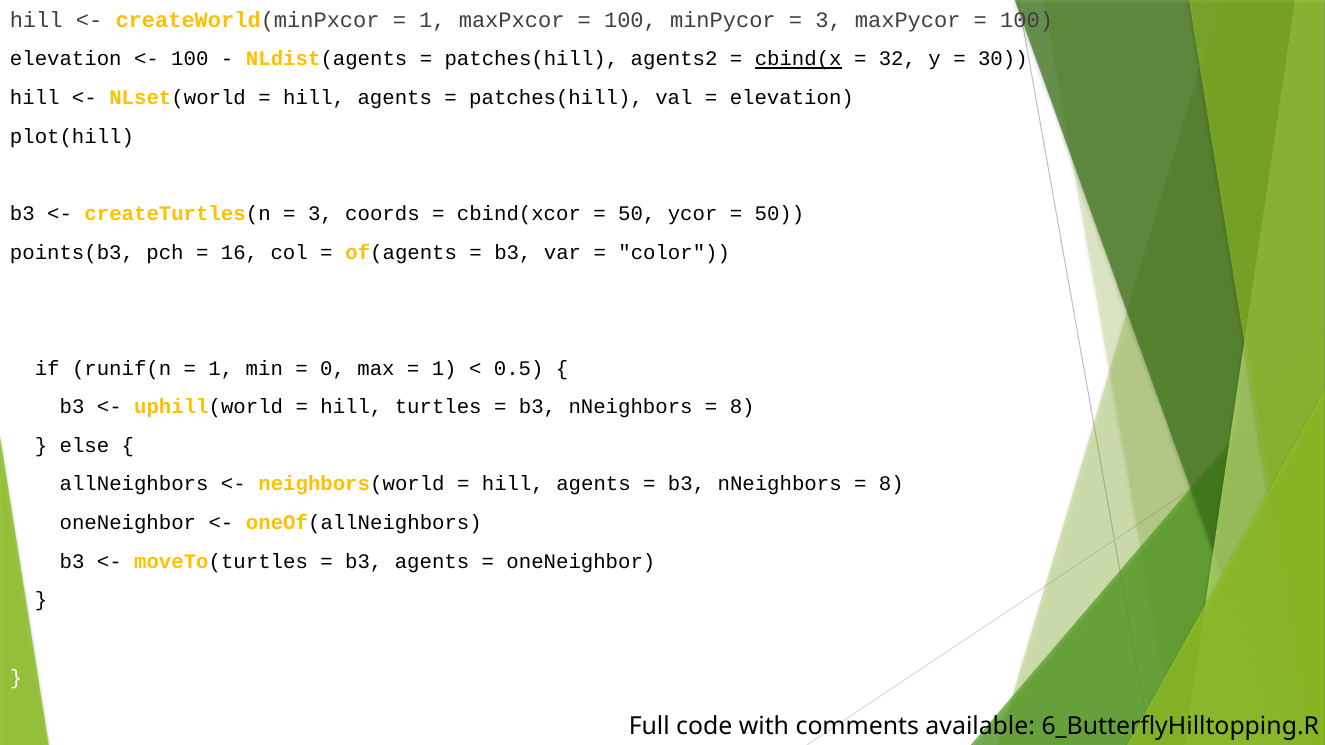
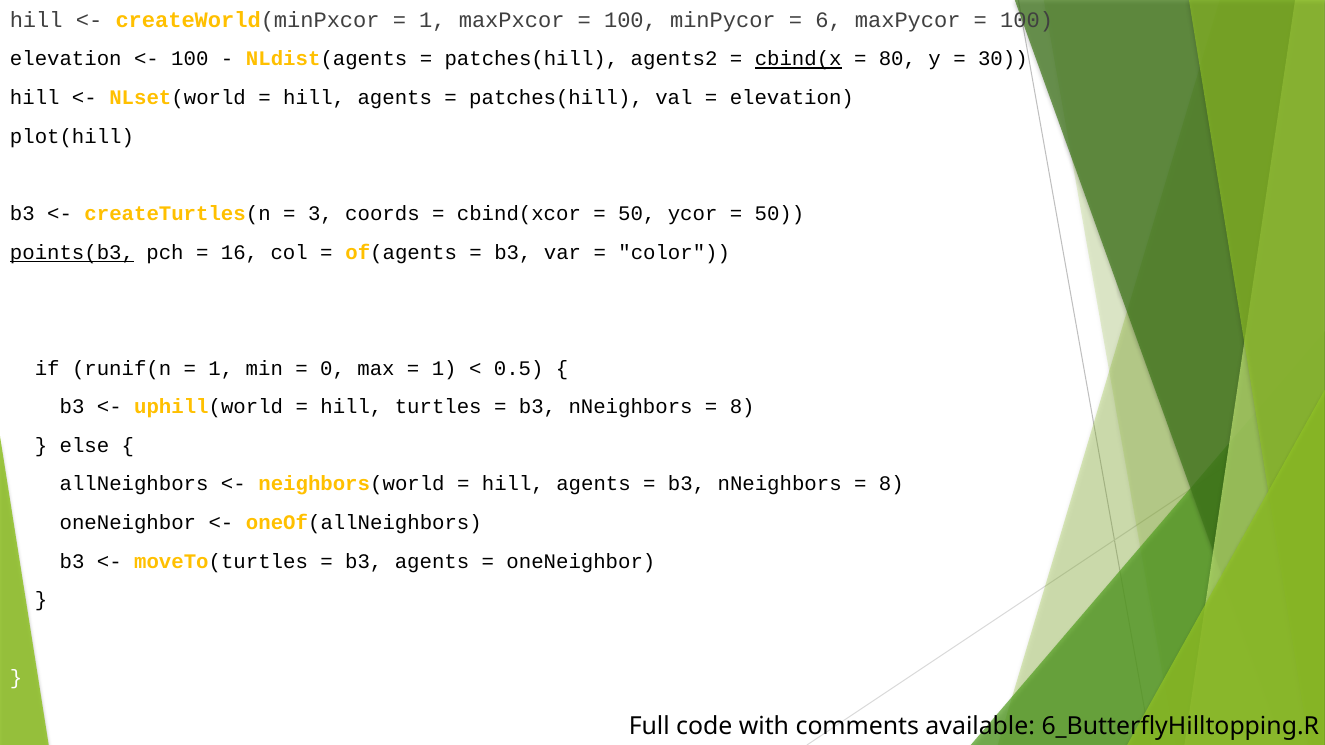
3 at (829, 20): 3 -> 6
32: 32 -> 80
points(b3 at (72, 252) underline: none -> present
